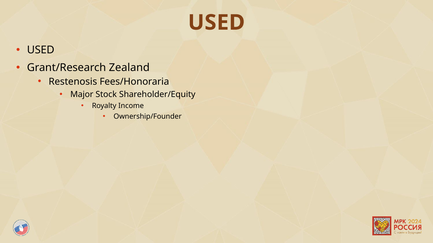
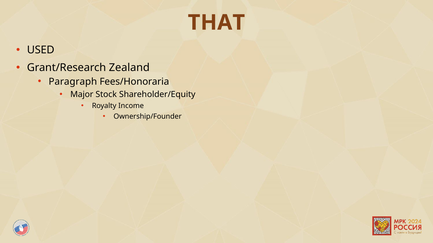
USED at (216, 23): USED -> THAT
Restenosis: Restenosis -> Paragraph
